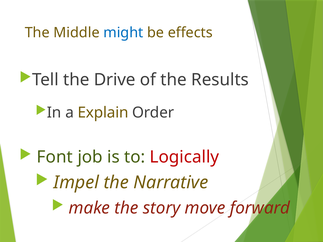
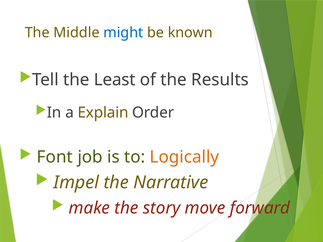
effects: effects -> known
Drive: Drive -> Least
Logically colour: red -> orange
